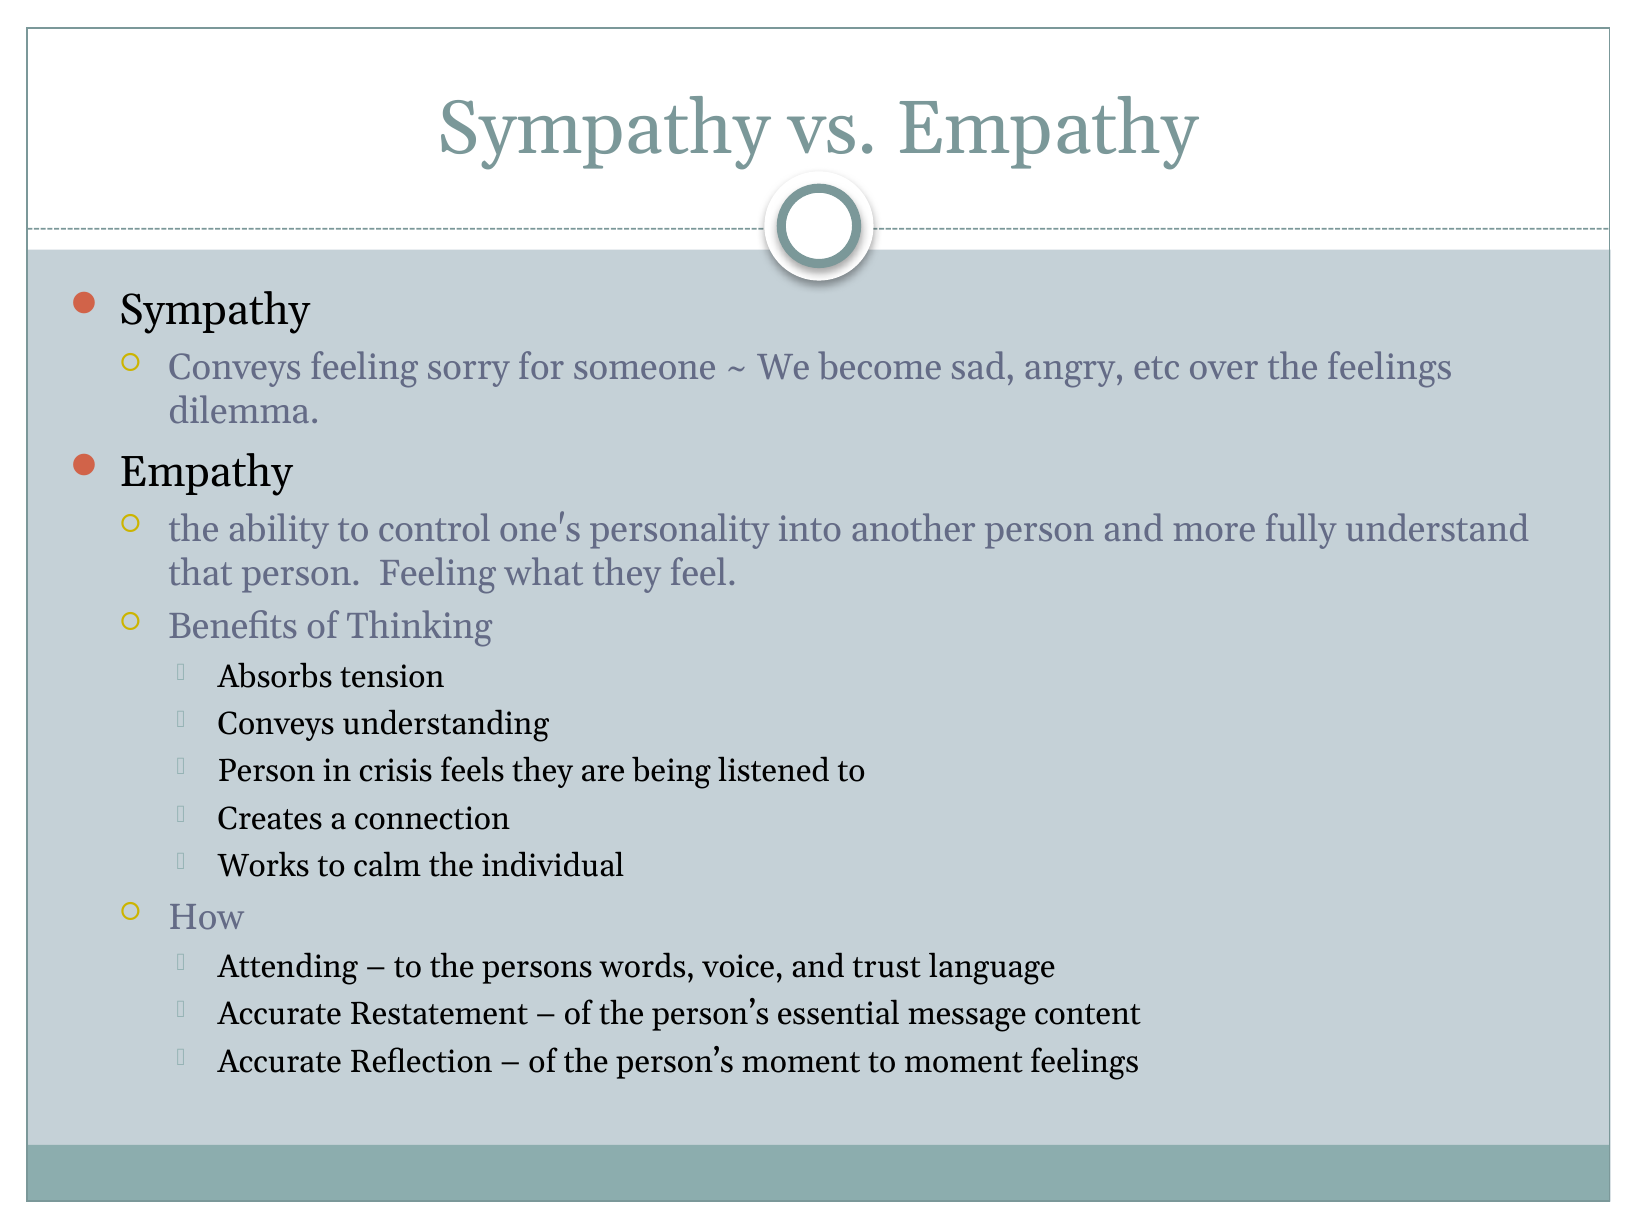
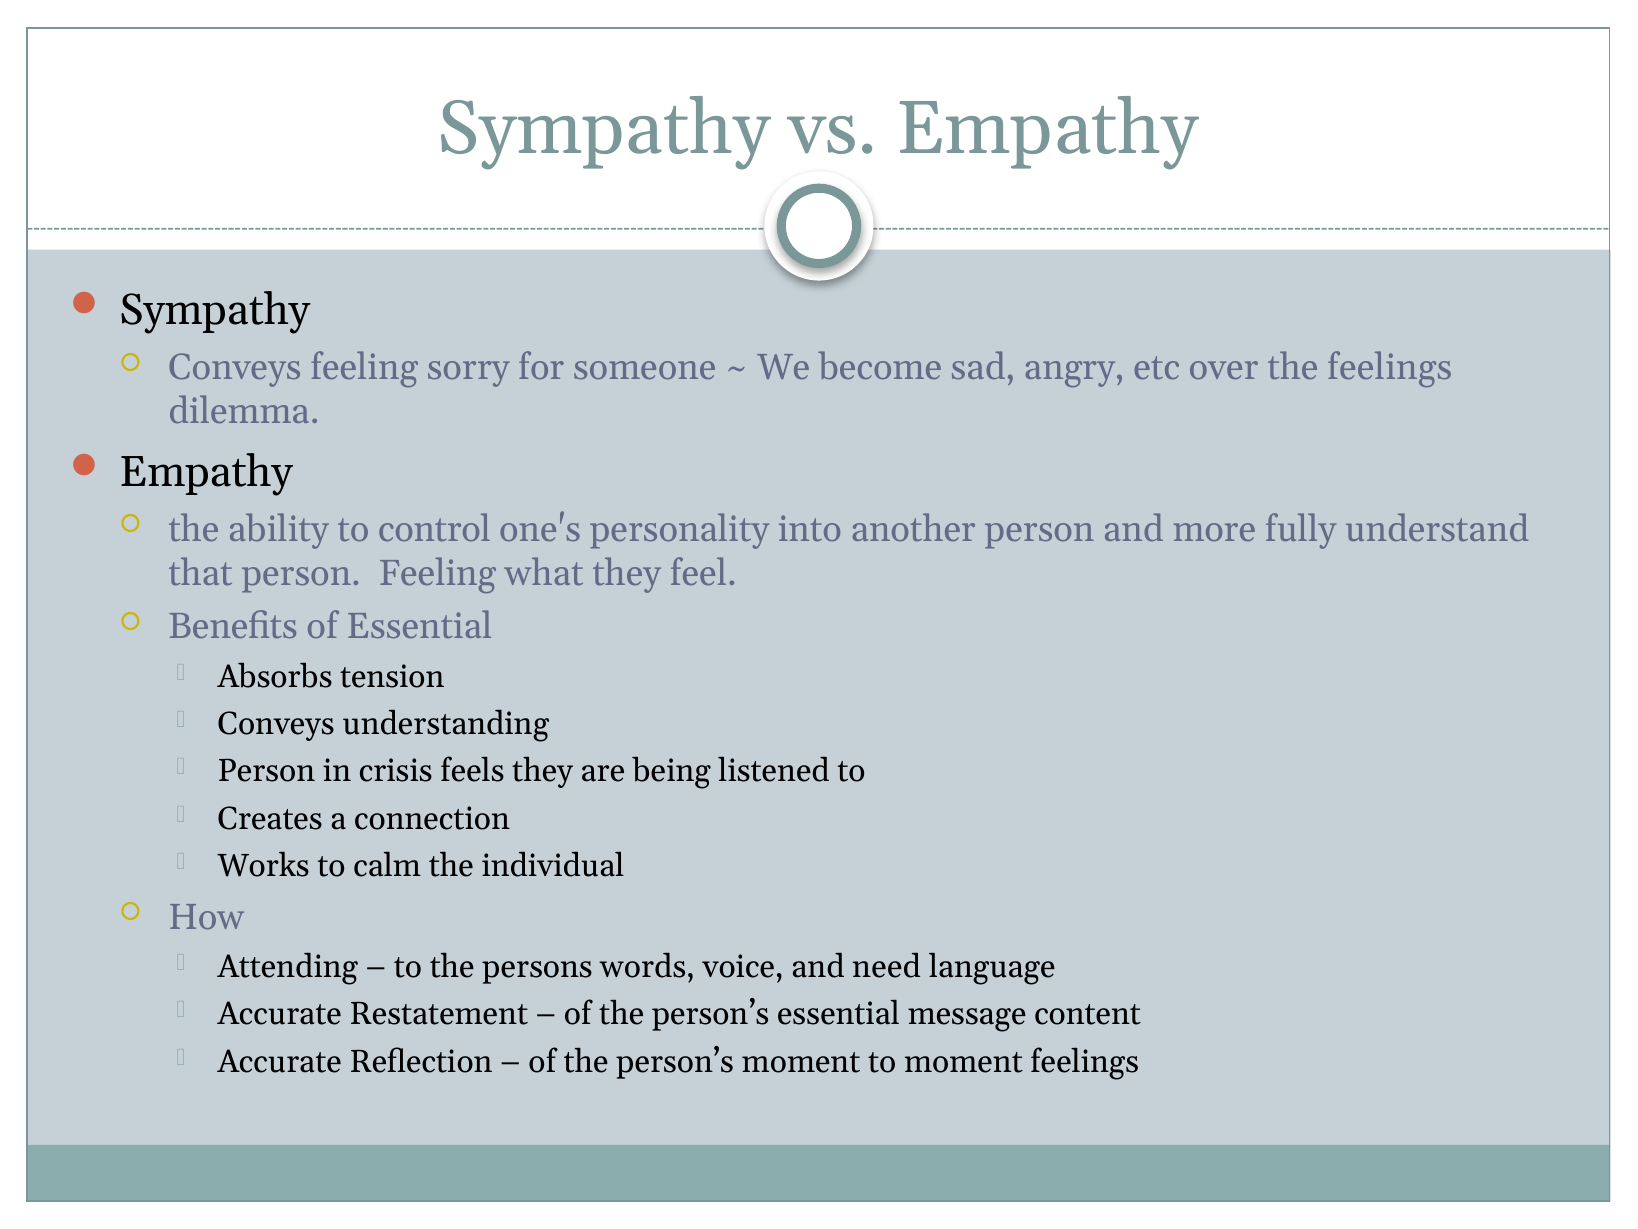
of Thinking: Thinking -> Essential
trust: trust -> need
